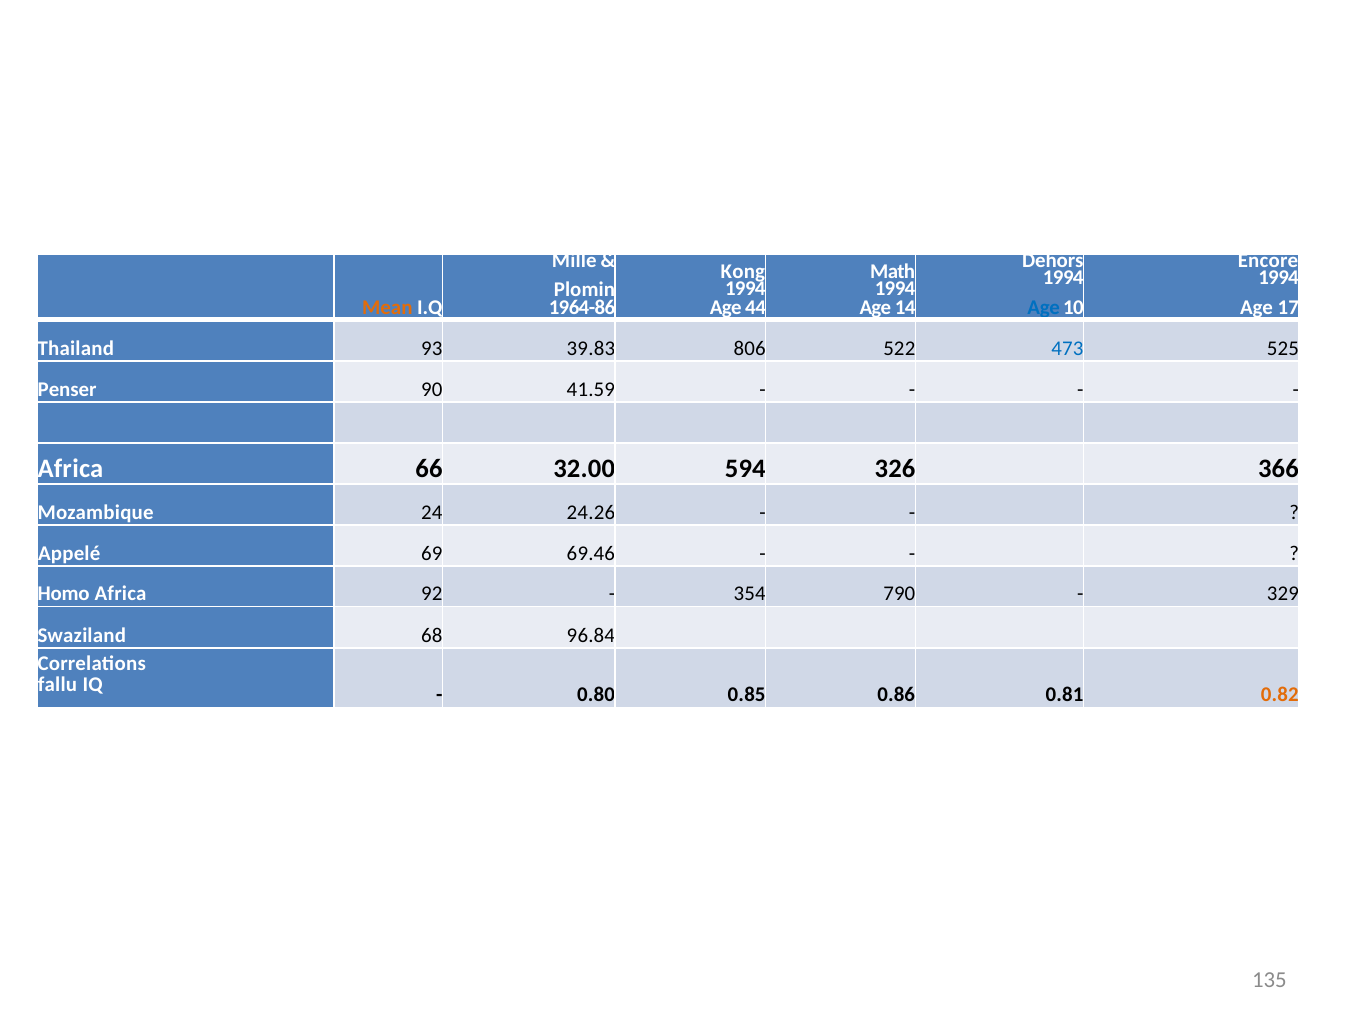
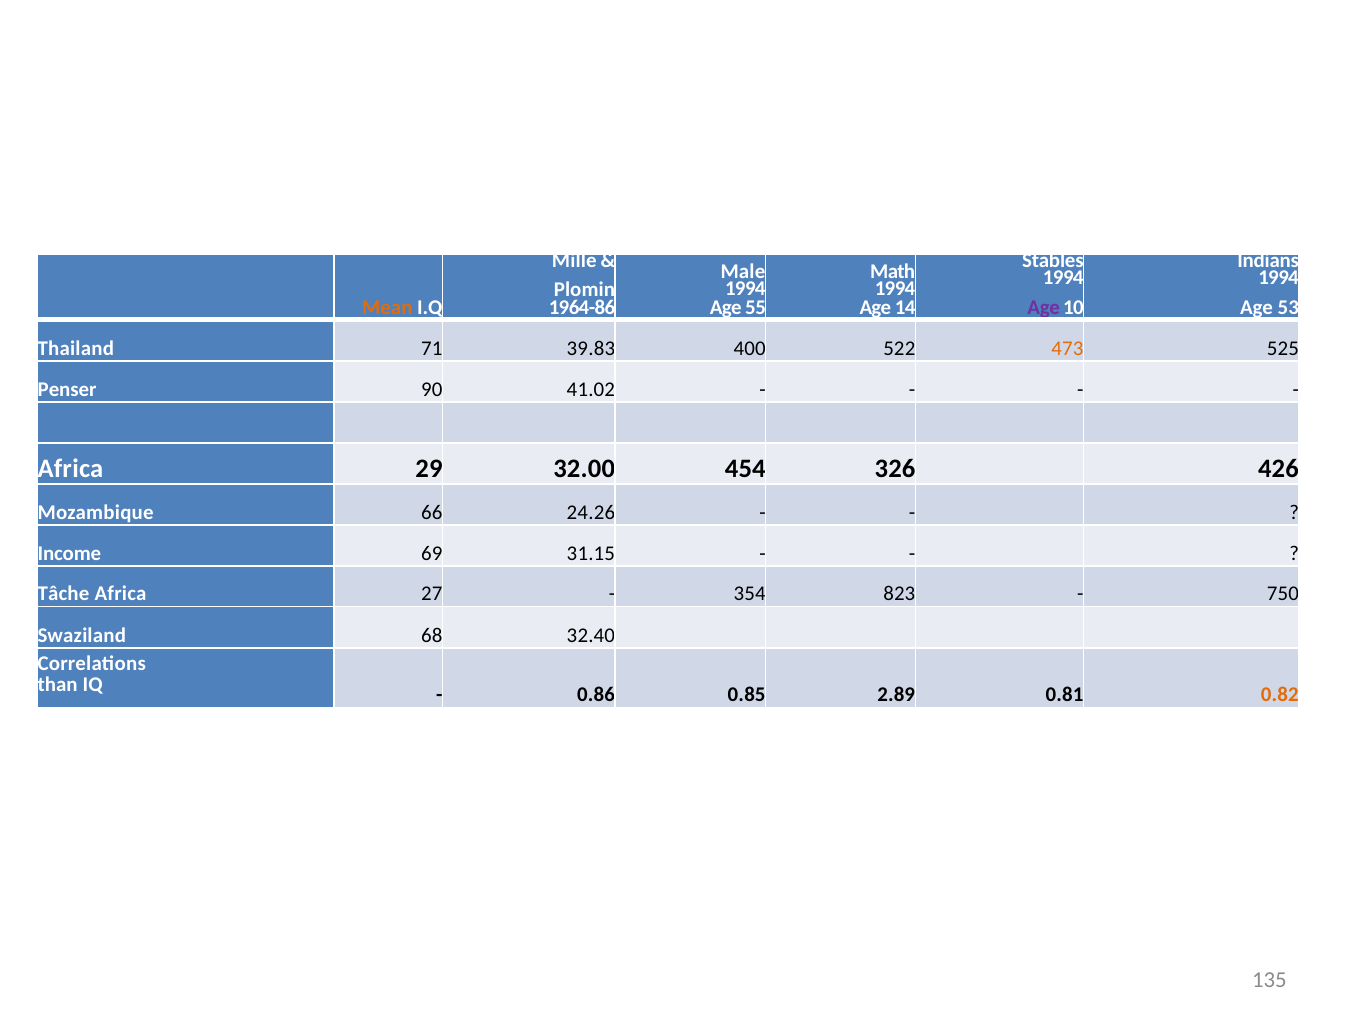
Dehors: Dehors -> Stables
Encore: Encore -> Indians
Kong: Kong -> Male
44: 44 -> 55
Age at (1044, 307) colour: blue -> purple
17: 17 -> 53
93: 93 -> 71
806: 806 -> 400
473 colour: blue -> orange
41.59: 41.59 -> 41.02
66: 66 -> 29
594: 594 -> 454
366: 366 -> 426
24: 24 -> 66
Appelé: Appelé -> Income
69.46: 69.46 -> 31.15
Homo: Homo -> Tâche
92: 92 -> 27
790: 790 -> 823
329: 329 -> 750
96.84: 96.84 -> 32.40
fallu: fallu -> than
0.80: 0.80 -> 0.86
0.86: 0.86 -> 2.89
